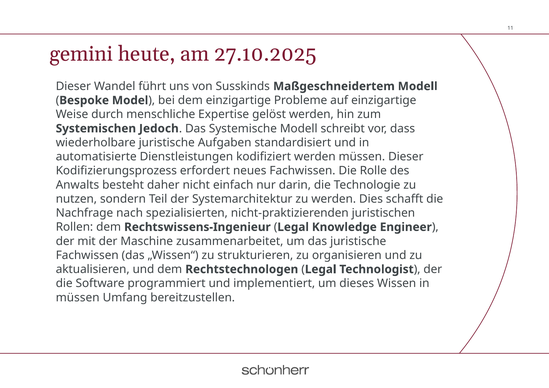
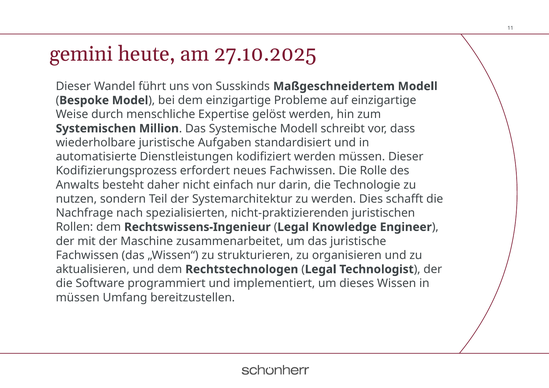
Jedoch: Jedoch -> Million
